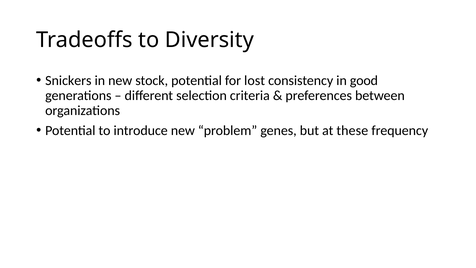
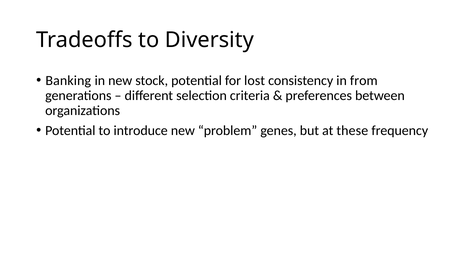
Snickers: Snickers -> Banking
good: good -> from
